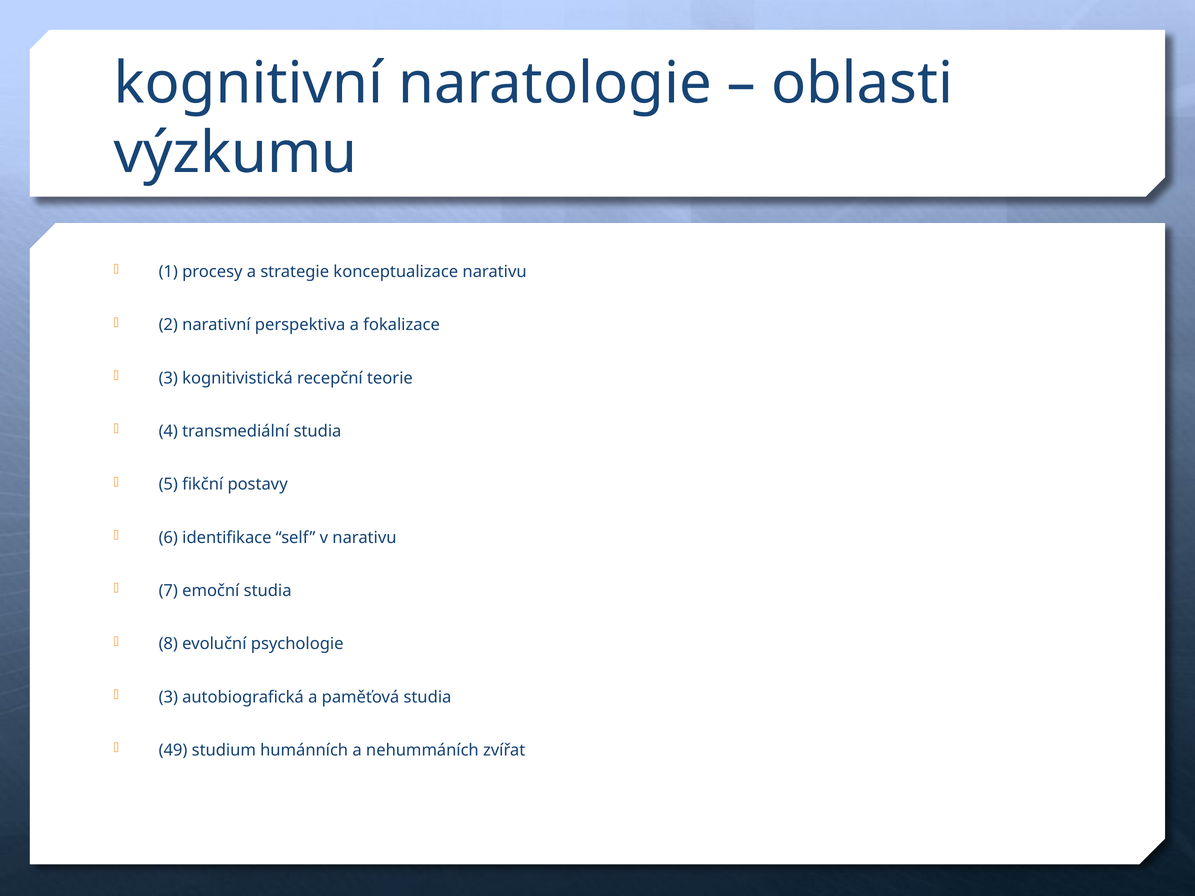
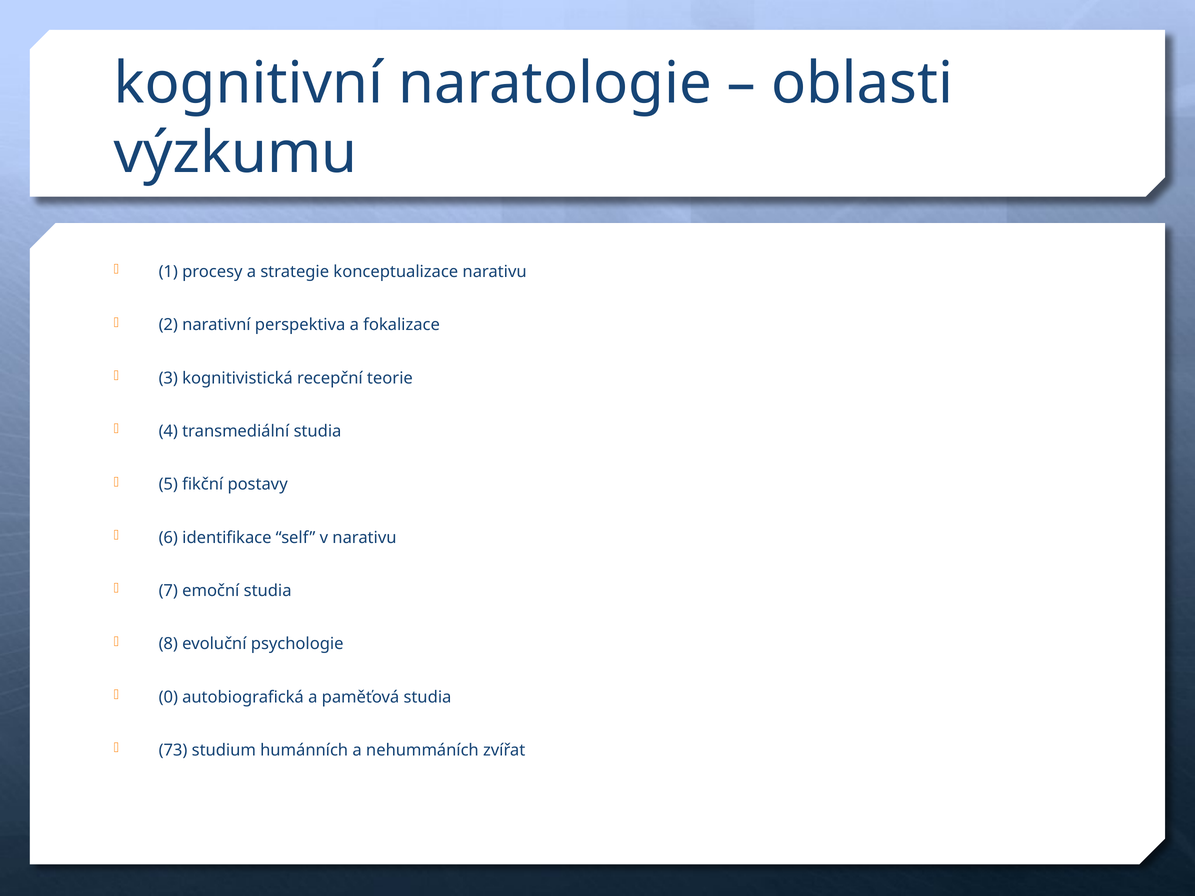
3 at (168, 697): 3 -> 0
49: 49 -> 73
